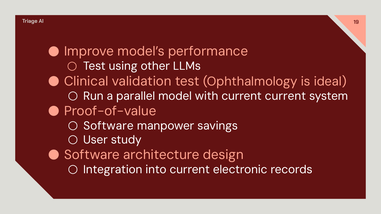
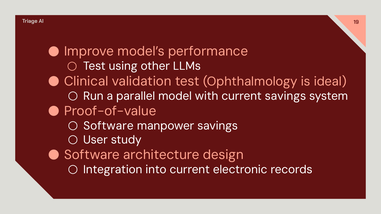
current current: current -> savings
